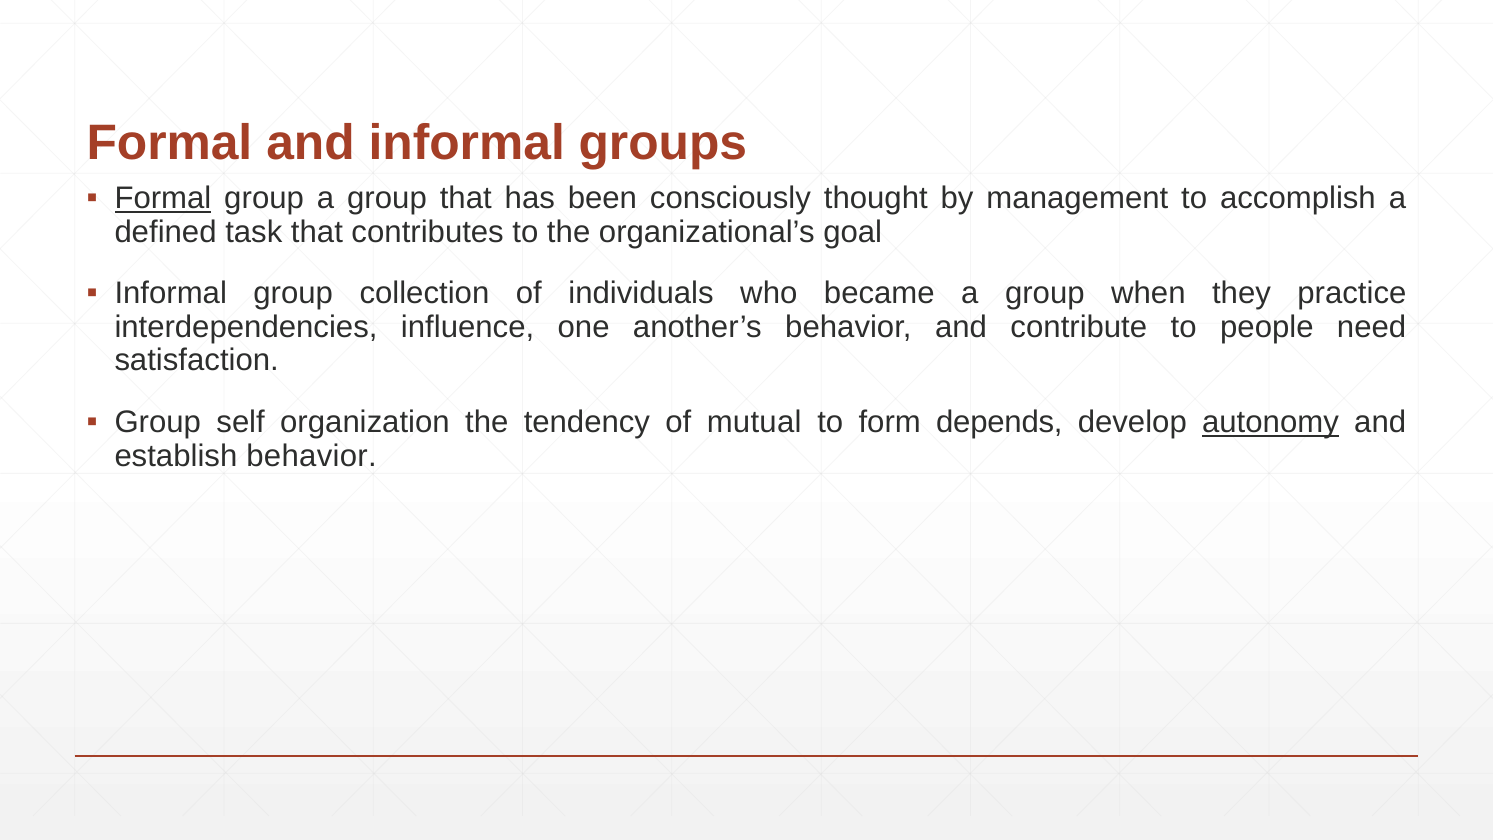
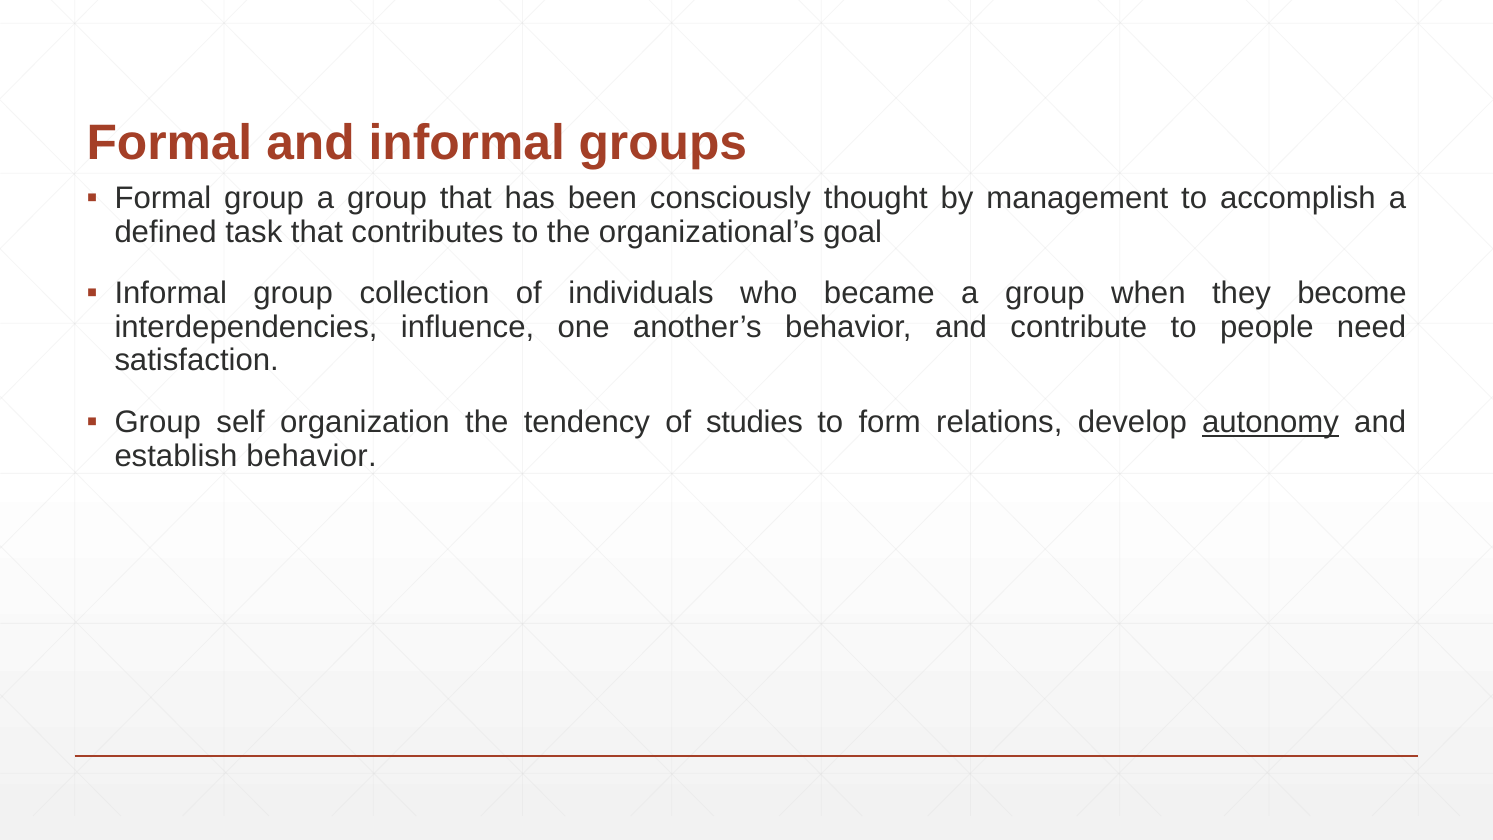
Formal at (163, 198) underline: present -> none
practice: practice -> become
mutual: mutual -> studies
depends: depends -> relations
